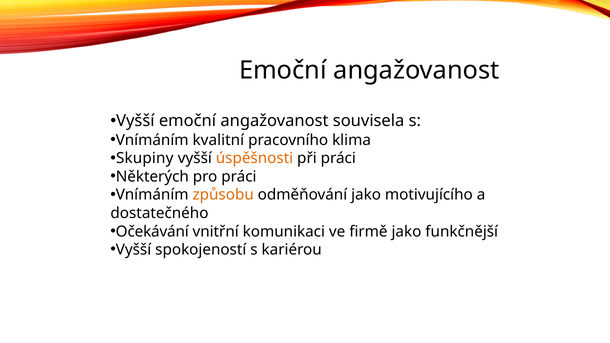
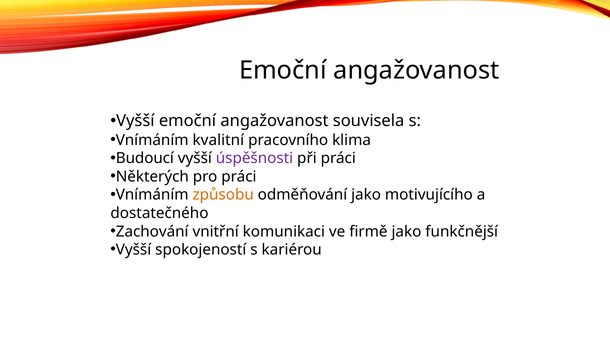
Skupiny: Skupiny -> Budoucí
úspěšnosti colour: orange -> purple
Očekávání: Očekávání -> Zachování
